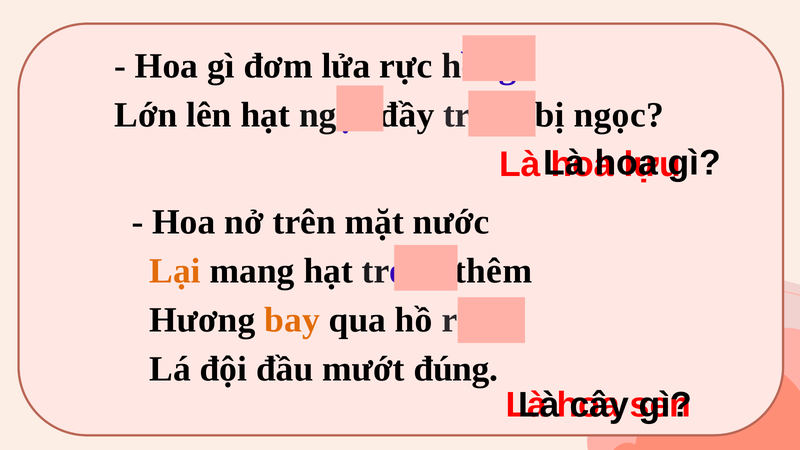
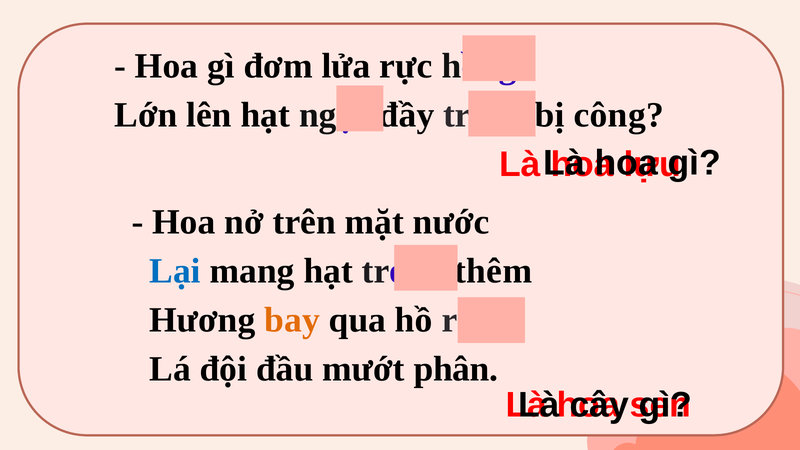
bị ngọc: ngọc -> công
Lại colour: orange -> blue
đúng: đúng -> phân
